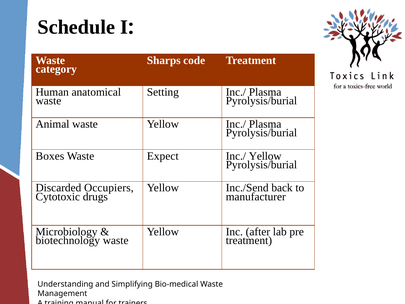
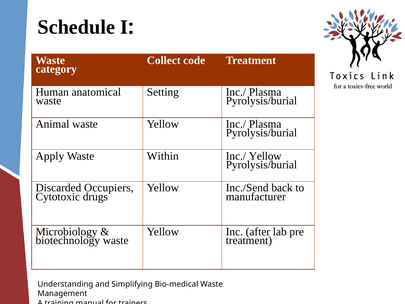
Sharps: Sharps -> Collect
Boxes: Boxes -> Apply
Expect: Expect -> Within
